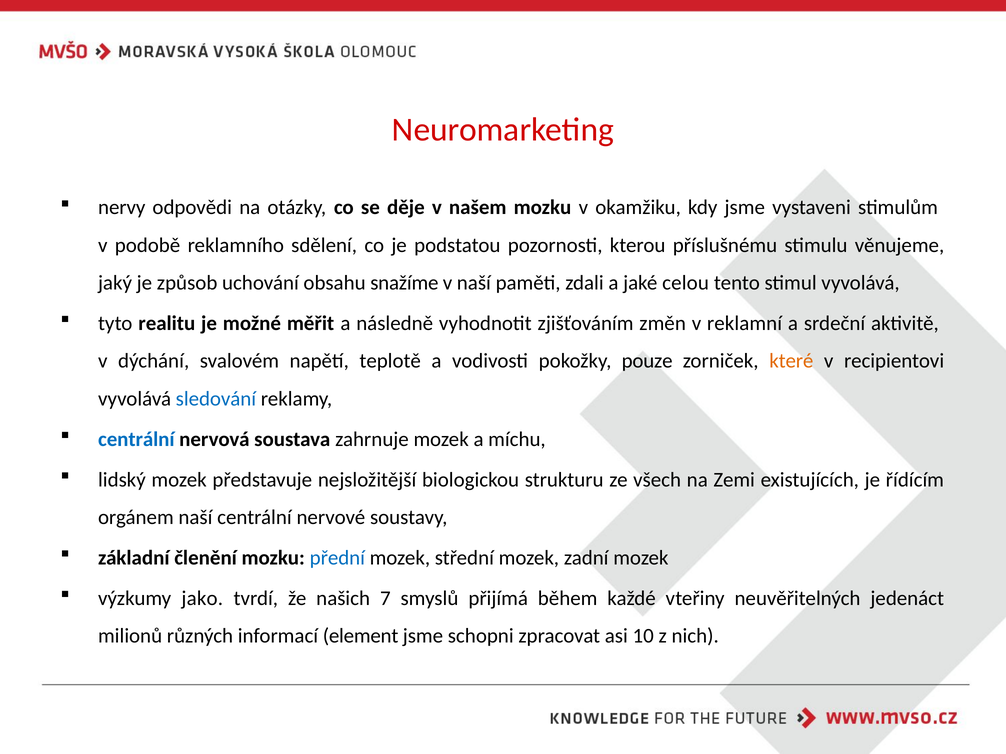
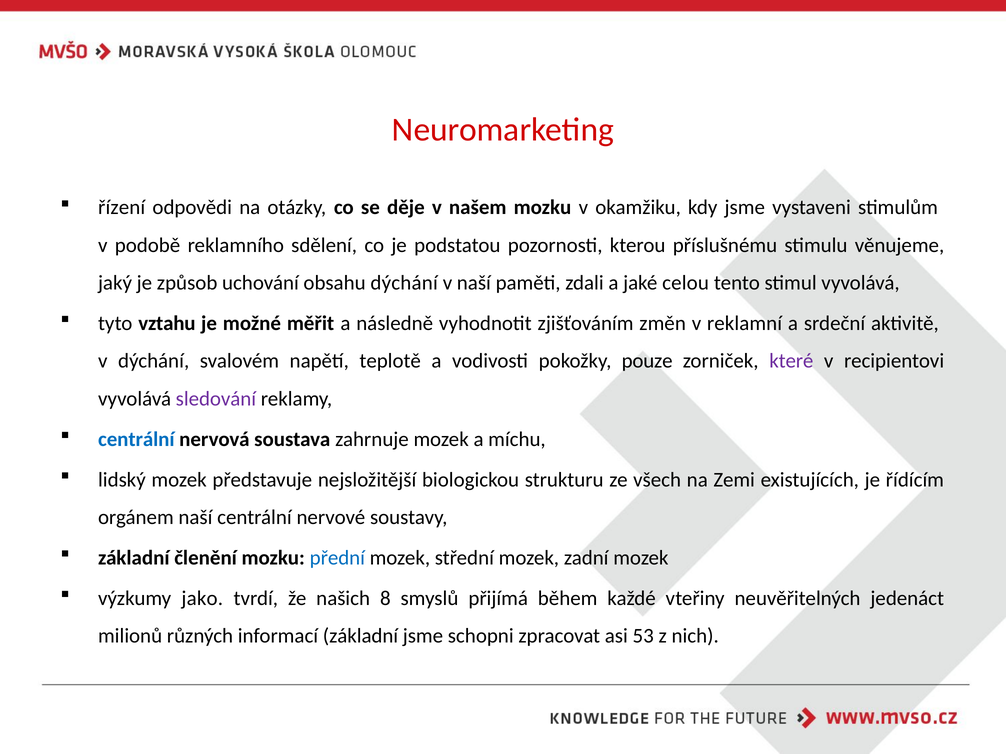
nervy: nervy -> řízení
obsahu snažíme: snažíme -> dýchání
realitu: realitu -> vztahu
které colour: orange -> purple
sledování colour: blue -> purple
7: 7 -> 8
informací element: element -> základní
10: 10 -> 53
